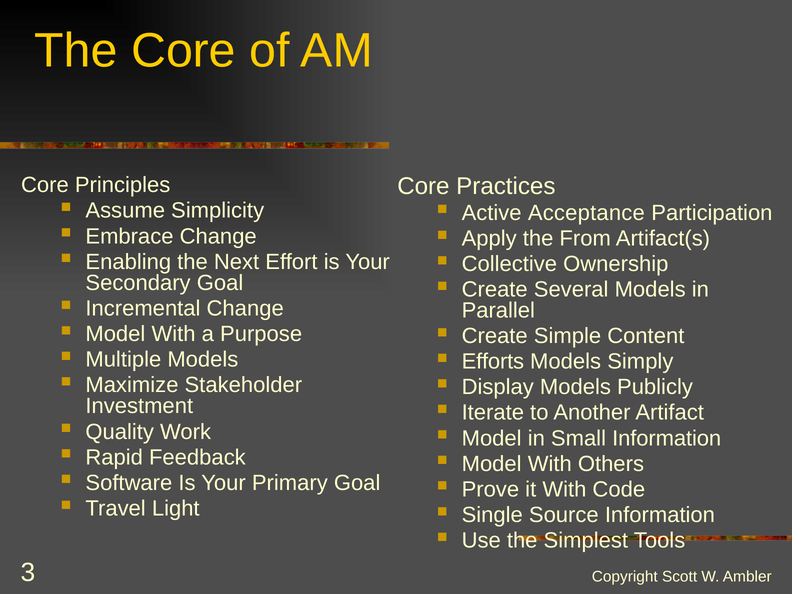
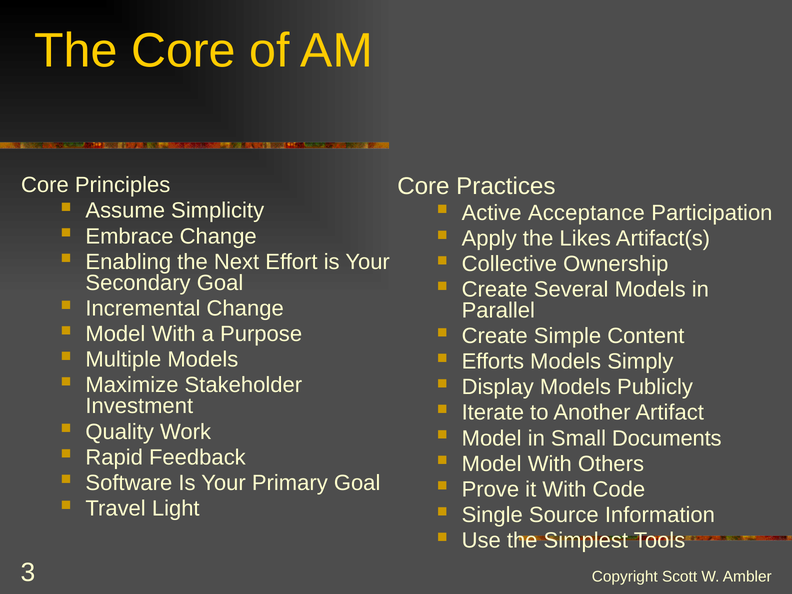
From: From -> Likes
Small Information: Information -> Documents
